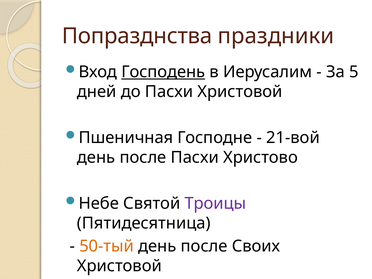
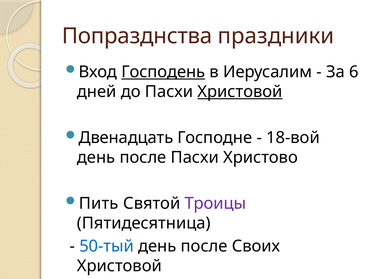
5: 5 -> 6
Христовой at (240, 92) underline: none -> present
Пшеничная: Пшеничная -> Двенадцать
21-вой: 21-вой -> 18-вой
Небе: Небе -> Пить
50-тый colour: orange -> blue
